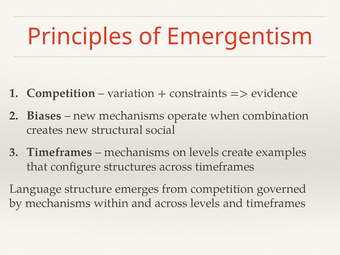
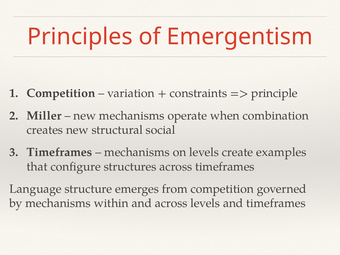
evidence: evidence -> principle
Biases: Biases -> Miller
